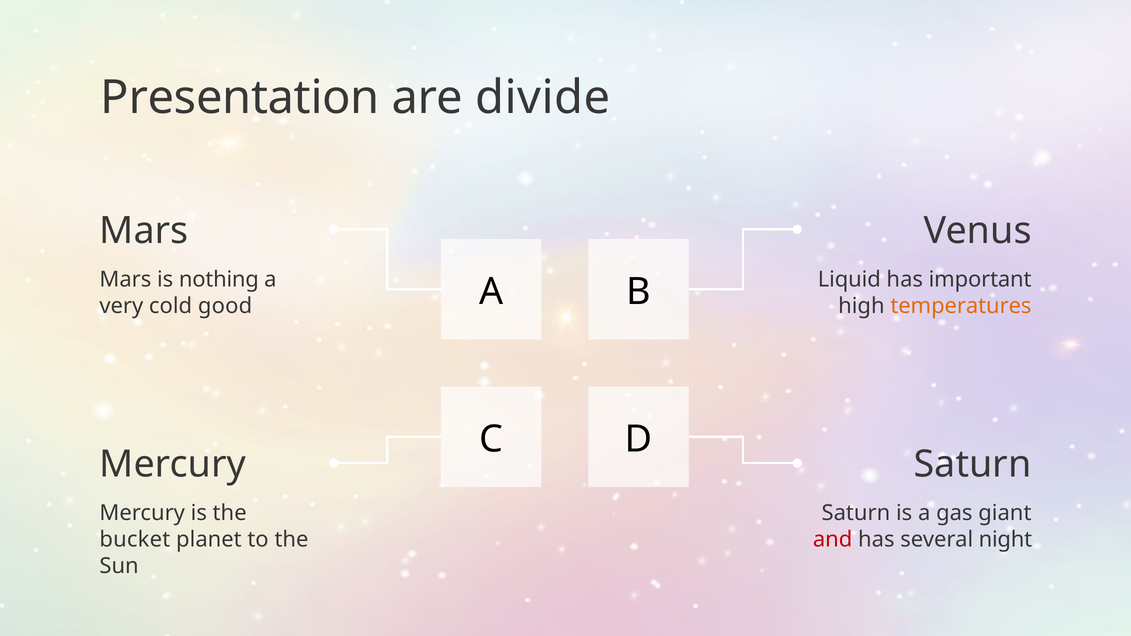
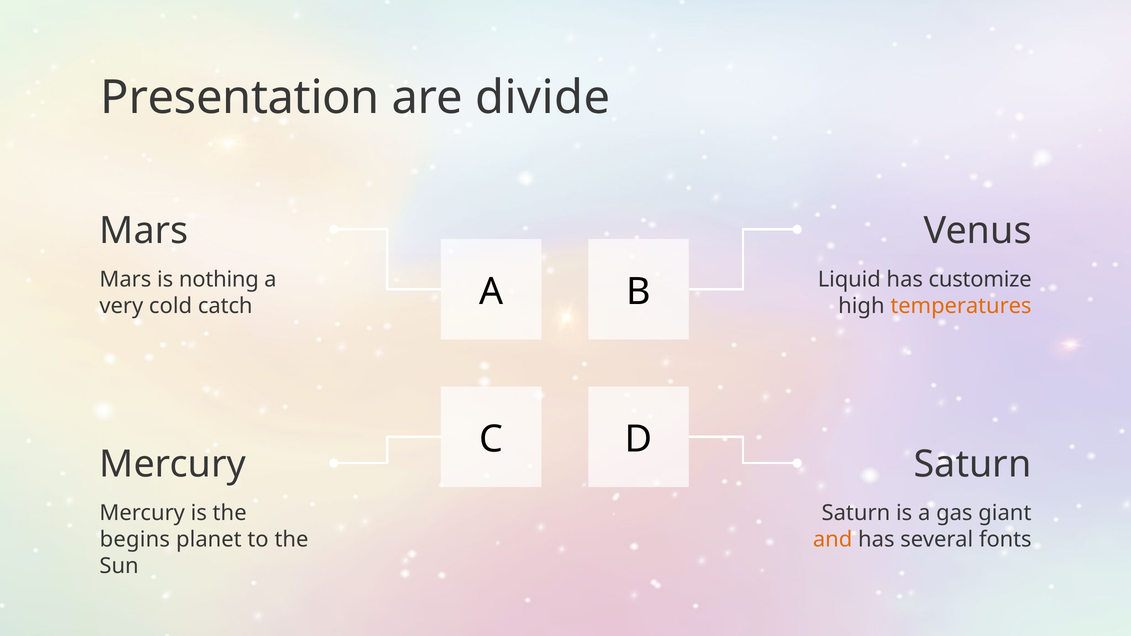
important: important -> customize
good: good -> catch
bucket: bucket -> begins
and colour: red -> orange
night: night -> fonts
